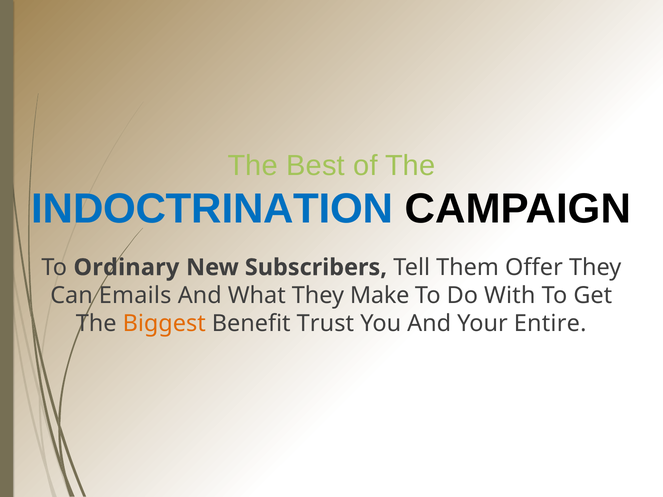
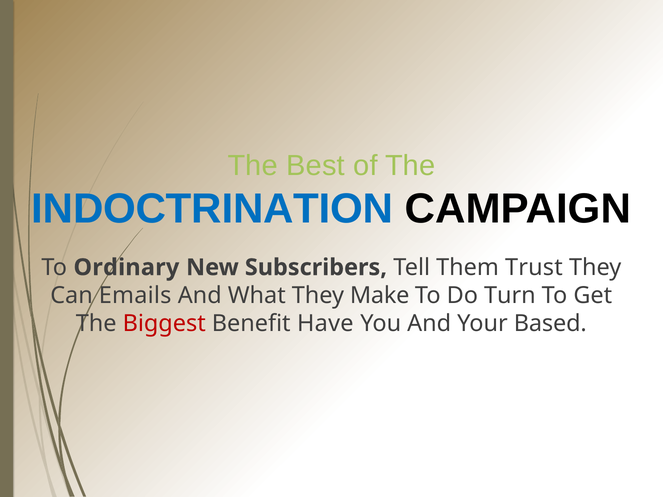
Offer: Offer -> Trust
With: With -> Turn
Biggest colour: orange -> red
Trust: Trust -> Have
Entire: Entire -> Based
